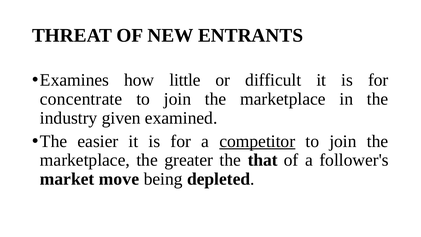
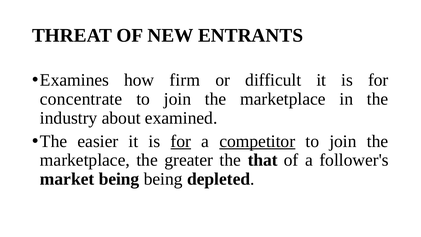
little: little -> firm
given: given -> about
for at (181, 141) underline: none -> present
market move: move -> being
